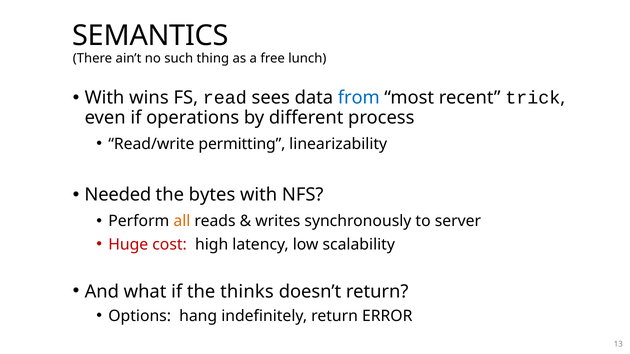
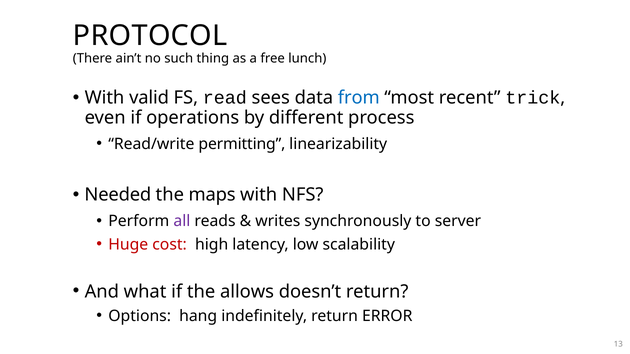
SEMANTICS: SEMANTICS -> PROTOCOL
wins: wins -> valid
bytes: bytes -> maps
all colour: orange -> purple
thinks: thinks -> allows
